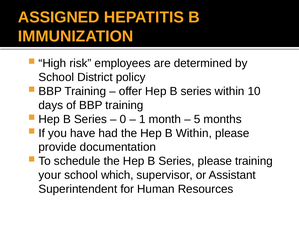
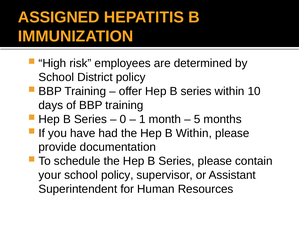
please training: training -> contain
school which: which -> policy
